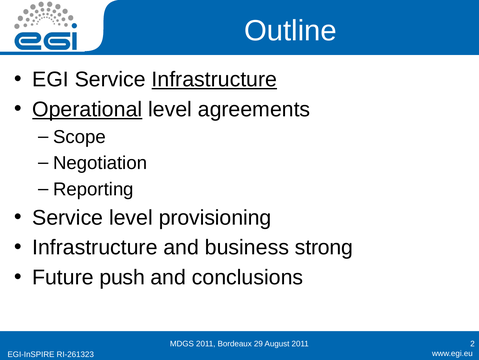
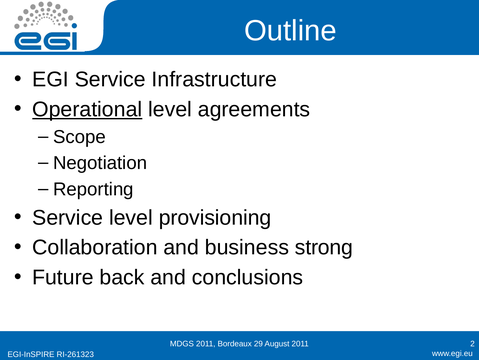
Infrastructure at (214, 79) underline: present -> none
Infrastructure at (95, 247): Infrastructure -> Collaboration
push: push -> back
